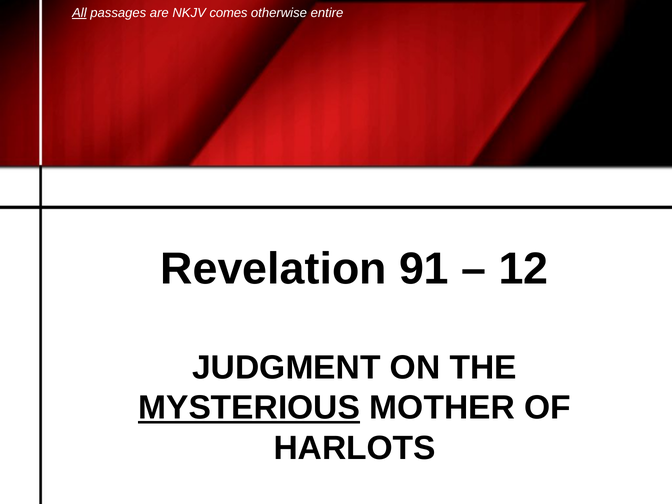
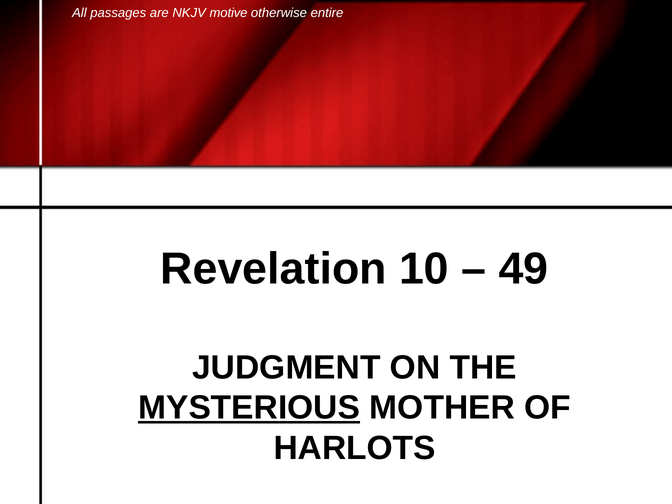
All underline: present -> none
comes: comes -> motive
91: 91 -> 10
12: 12 -> 49
